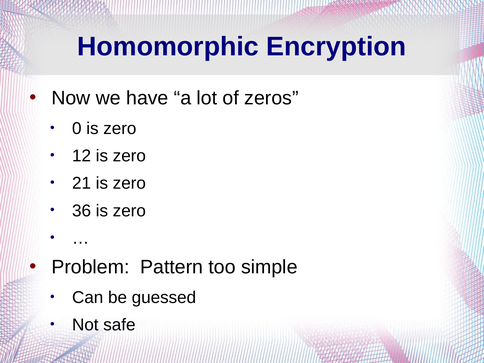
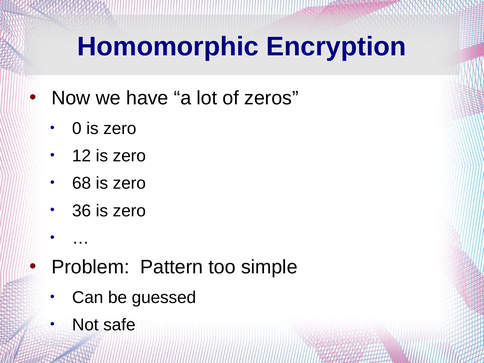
21: 21 -> 68
